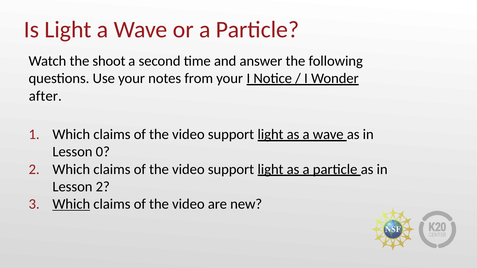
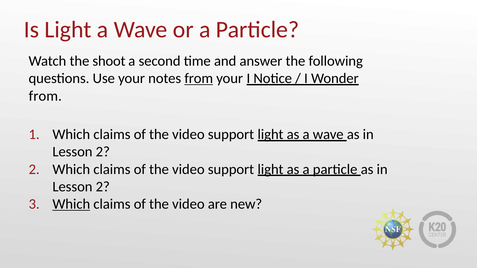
from at (199, 79) underline: none -> present
after at (45, 96): after -> from
0 at (103, 152): 0 -> 2
